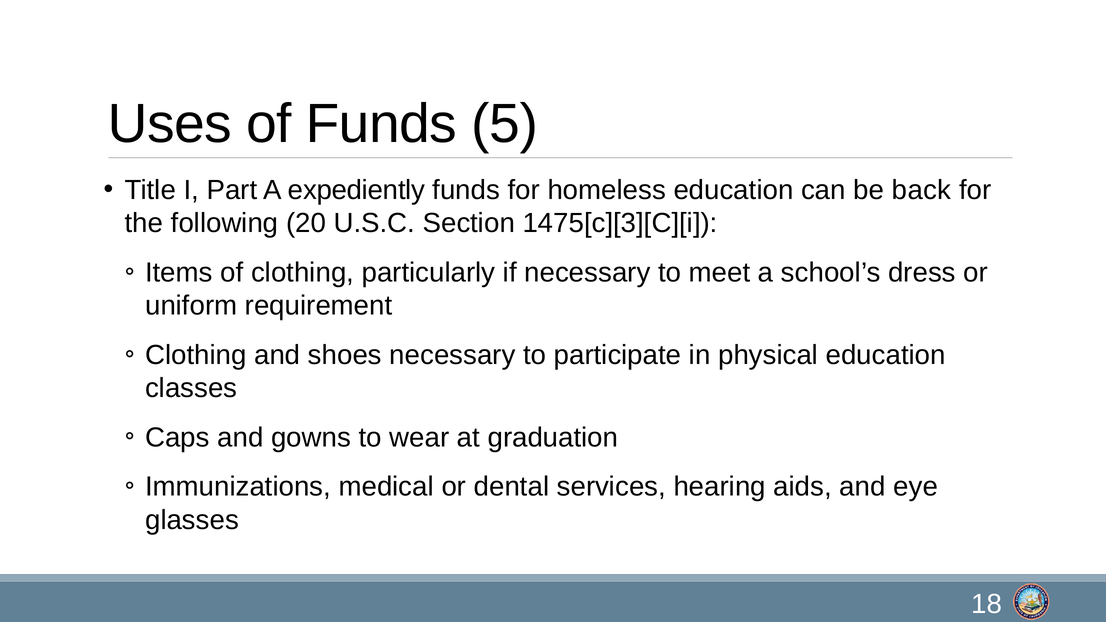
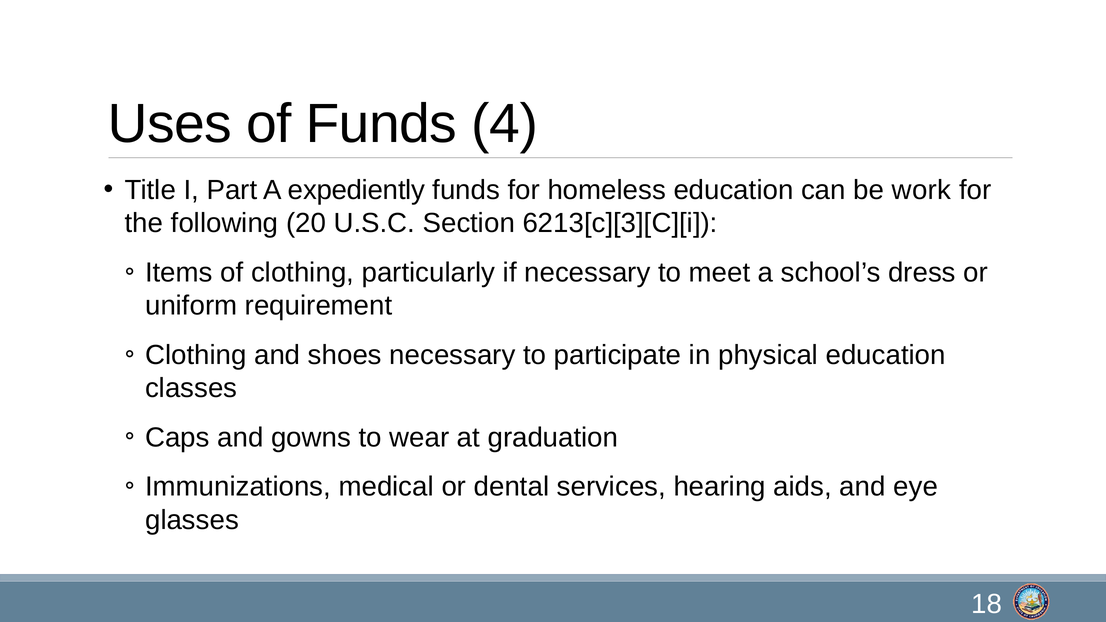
5: 5 -> 4
back: back -> work
1475[c][3][C][i: 1475[c][3][C][i -> 6213[c][3][C][i
